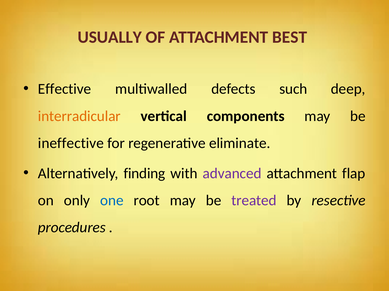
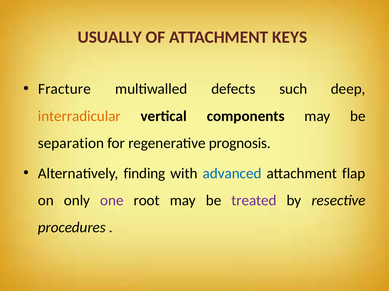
BEST: BEST -> KEYS
Effective: Effective -> Fracture
ineffective: ineffective -> separation
eliminate: eliminate -> prognosis
advanced colour: purple -> blue
one colour: blue -> purple
